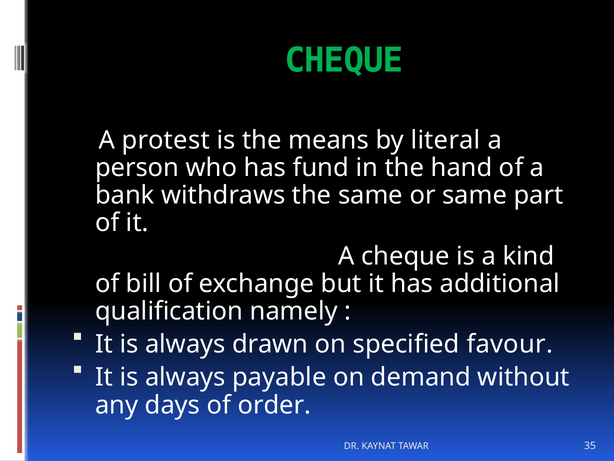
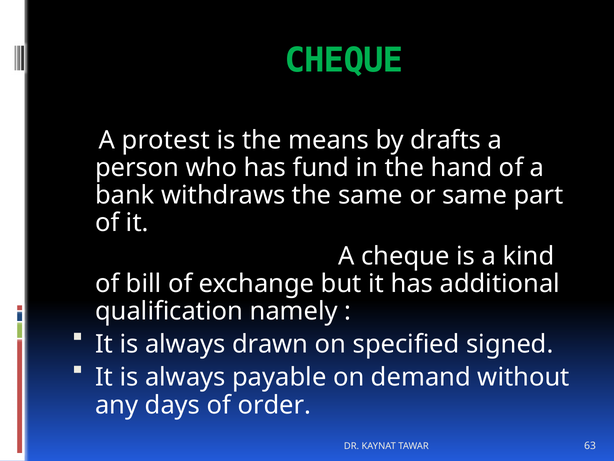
literal: literal -> drafts
favour: favour -> signed
35: 35 -> 63
